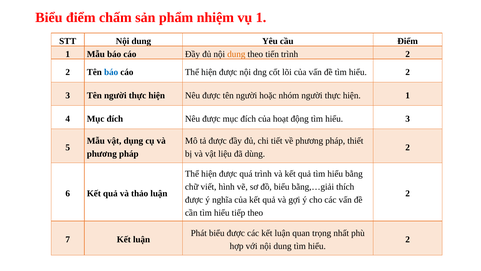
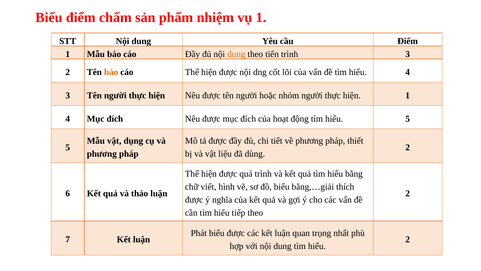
trình 2: 2 -> 3
báo at (111, 72) colour: blue -> orange
đề tìm hiểu 2: 2 -> 4
hiểu 3: 3 -> 5
